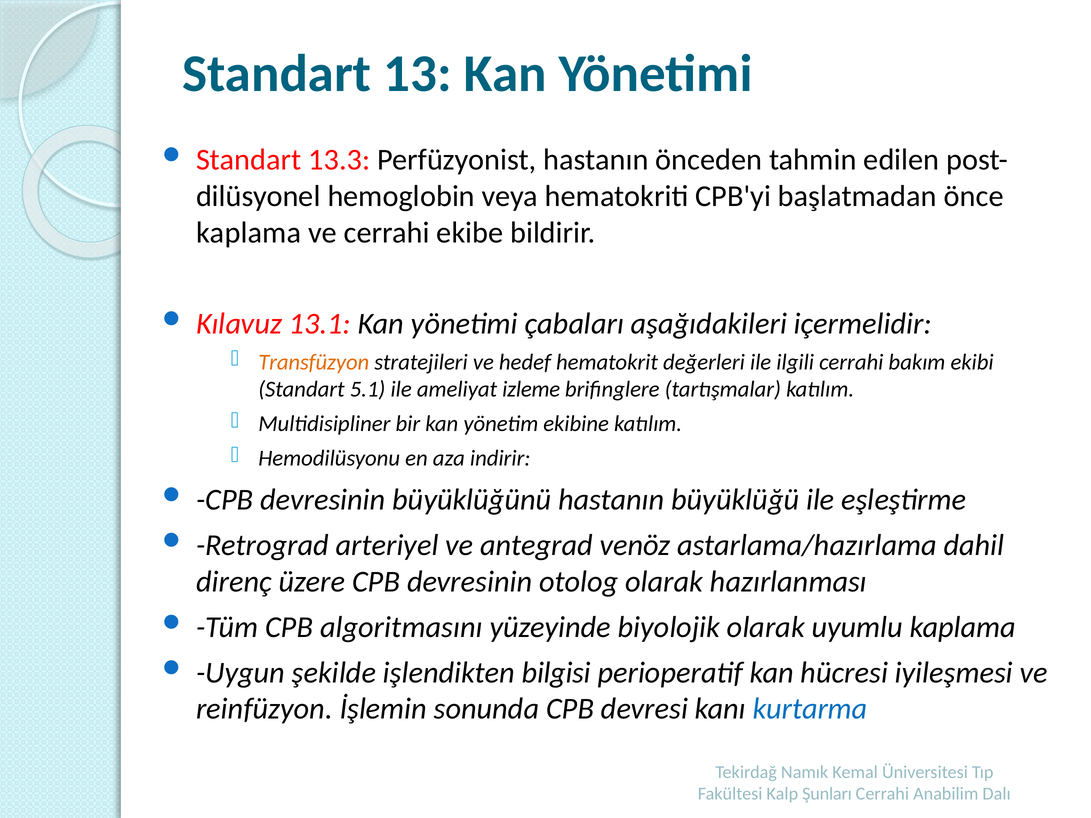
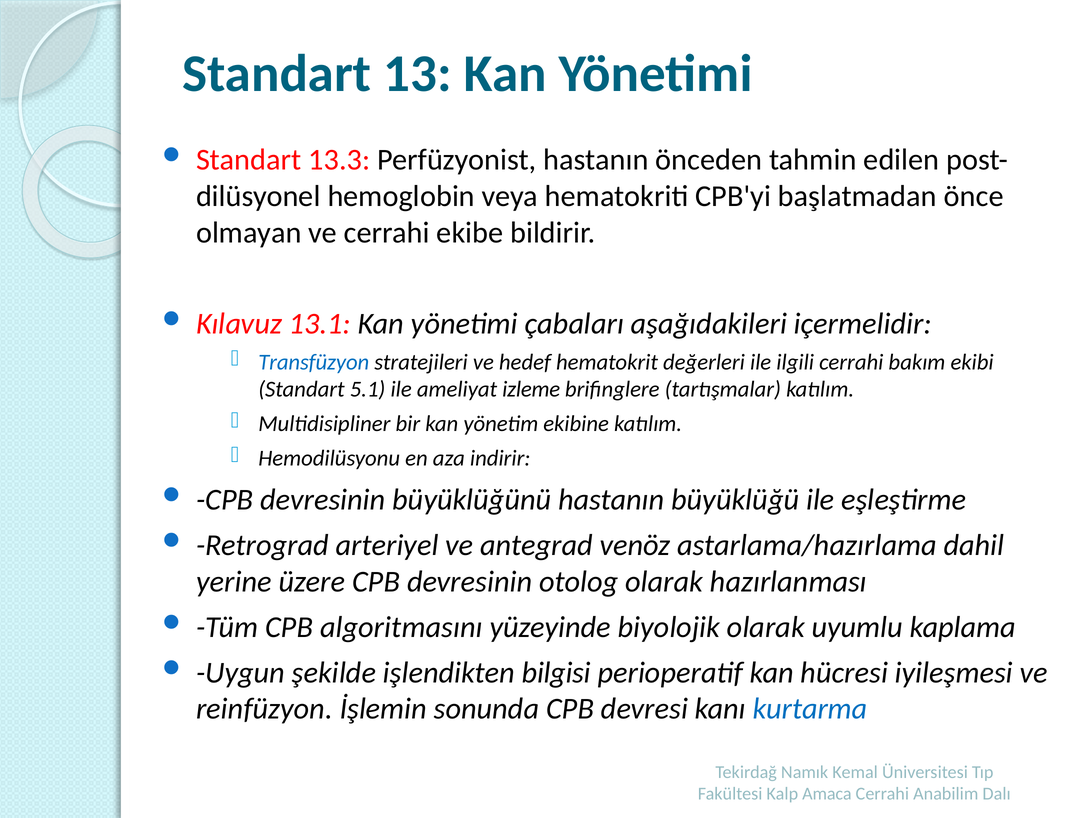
kaplama at (249, 233): kaplama -> olmayan
Transfüzyon colour: orange -> blue
direnç: direnç -> yerine
Şunları: Şunları -> Amaca
